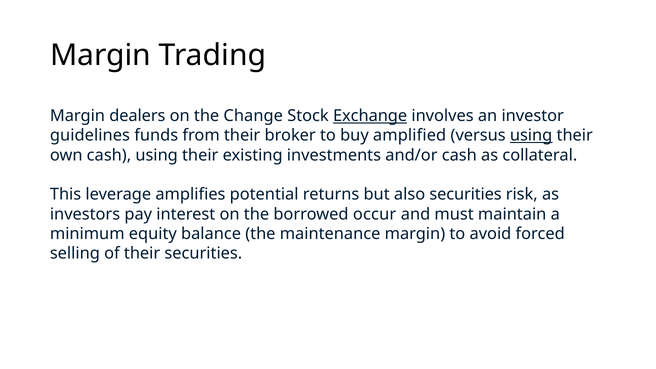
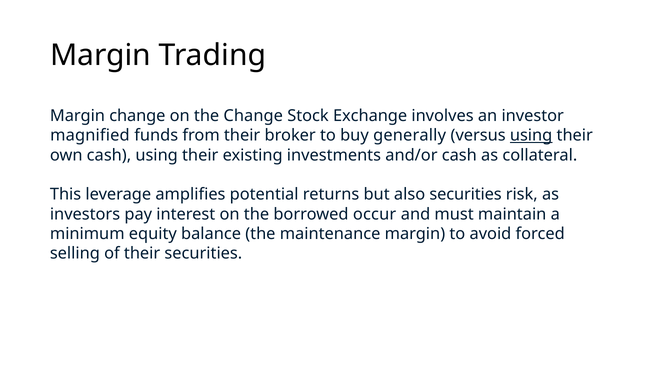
Margin dealers: dealers -> change
Exchange underline: present -> none
guidelines: guidelines -> magnified
amplified: amplified -> generally
